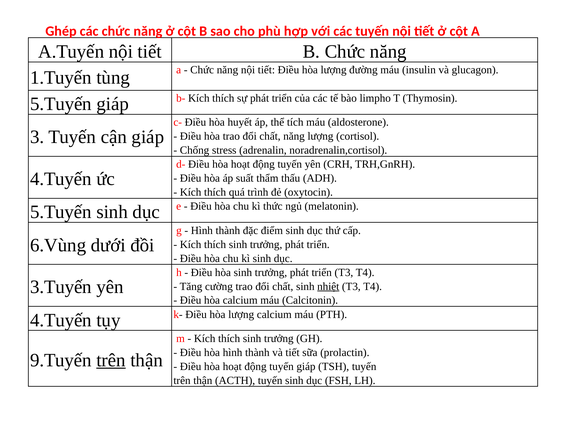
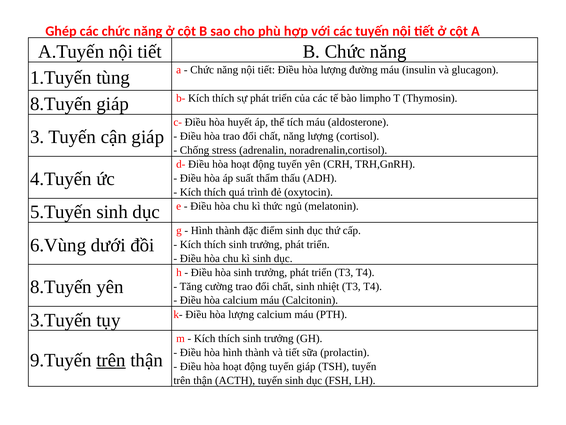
5.Tuyến at (61, 104): 5.Tuyến -> 8.Tuyến
3.Tuyến at (61, 287): 3.Tuyến -> 8.Tuyến
nhiệt underline: present -> none
4.Tuyến at (61, 320): 4.Tuyến -> 3.Tuyến
